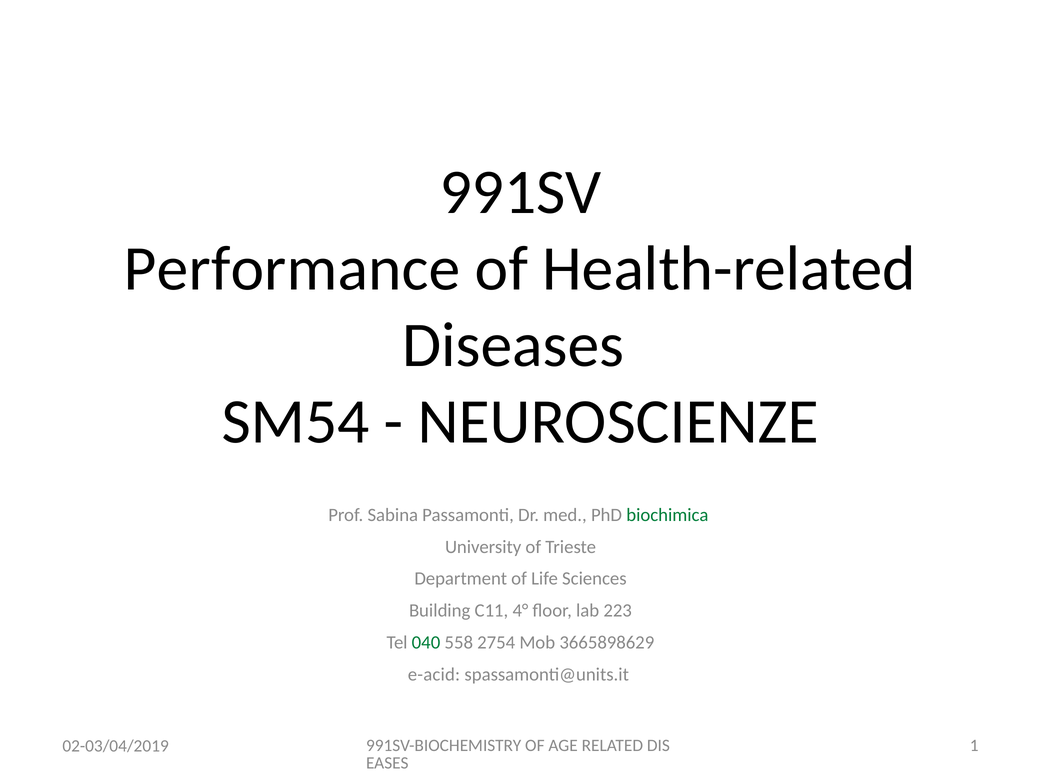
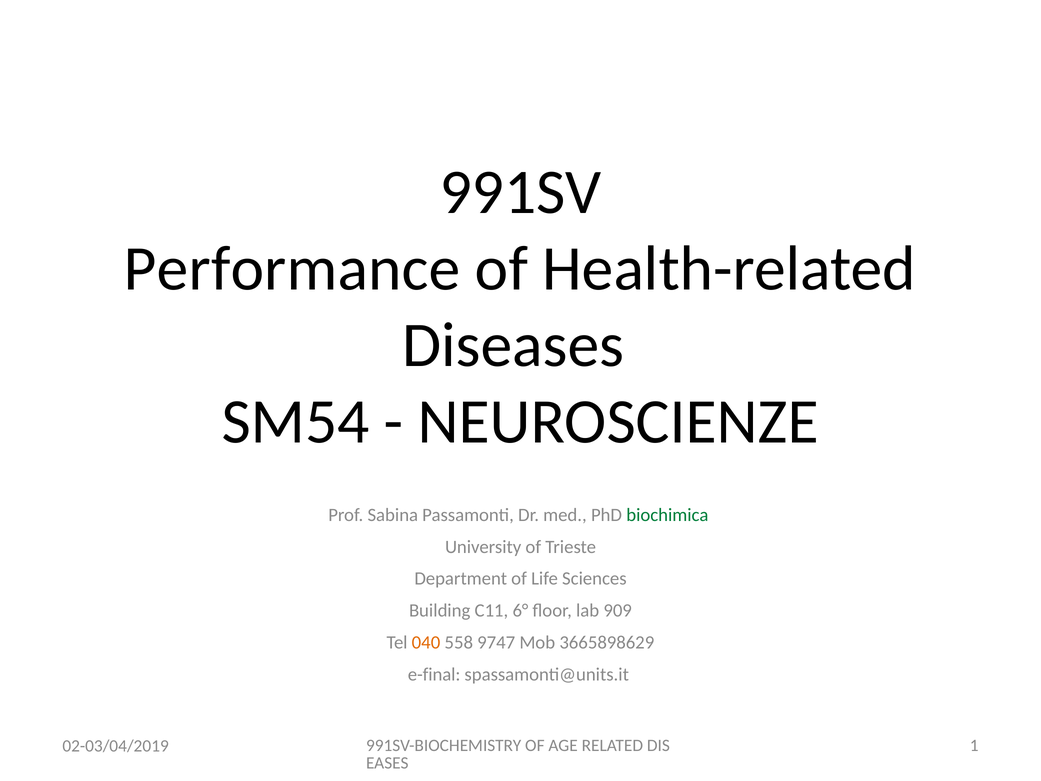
4°: 4° -> 6°
223: 223 -> 909
040 colour: green -> orange
2754: 2754 -> 9747
e-acid: e-acid -> e-final
